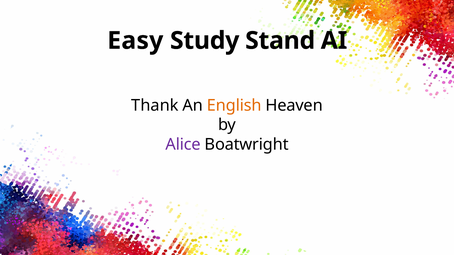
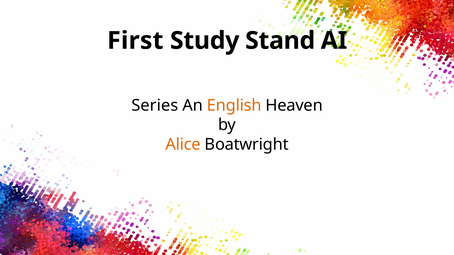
Easy: Easy -> First
Thank: Thank -> Series
Alice colour: purple -> orange
